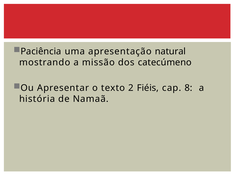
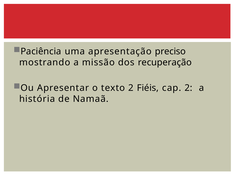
natural: natural -> preciso
catecúmeno: catecúmeno -> recuperação
cap 8: 8 -> 2
